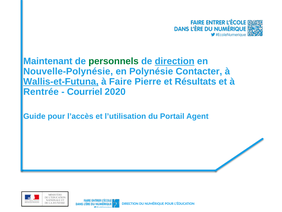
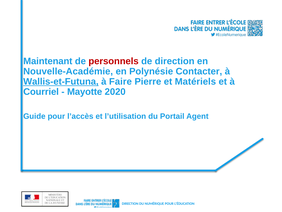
personnels colour: green -> red
direction at (175, 61) underline: present -> none
Nouvelle-Polynésie: Nouvelle-Polynésie -> Nouvelle-Académie
Résultats: Résultats -> Matériels
Rentrée: Rentrée -> Courriel
Courriel: Courriel -> Mayotte
